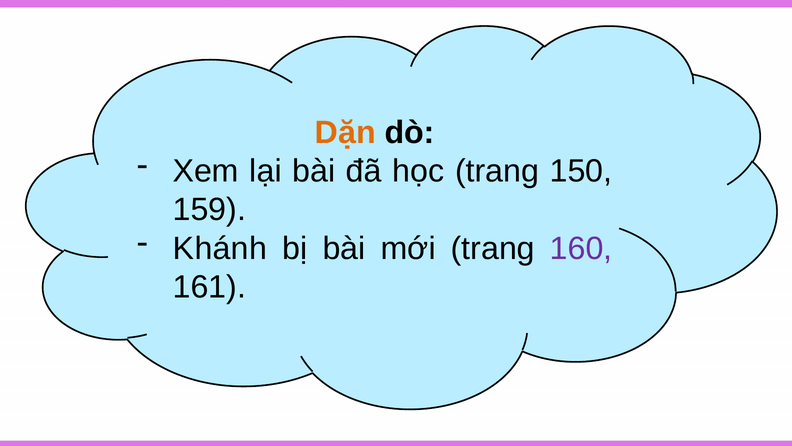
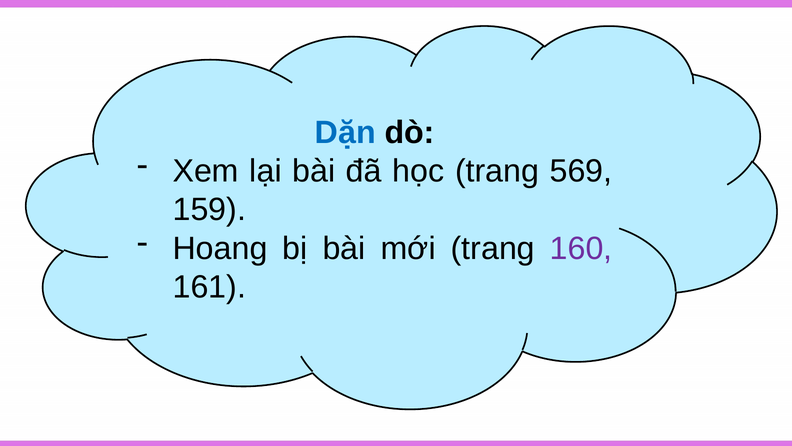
Dặn colour: orange -> blue
150: 150 -> 569
Khánh: Khánh -> Hoang
